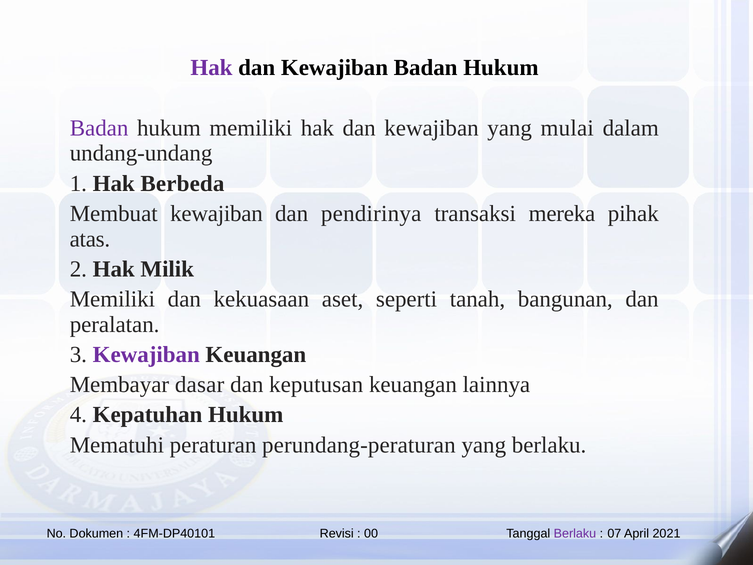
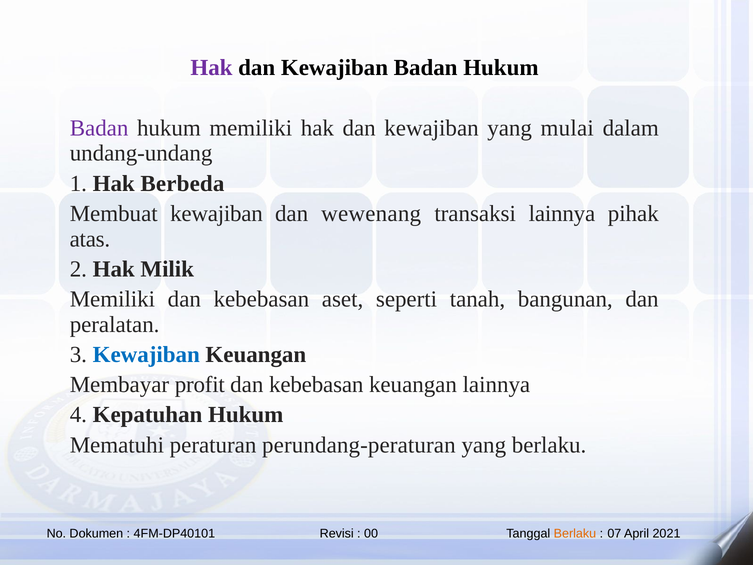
pendirinya: pendirinya -> wewenang
transaksi mereka: mereka -> lainnya
Memiliki dan kekuasaan: kekuasaan -> kebebasan
Kewajiban at (146, 355) colour: purple -> blue
dasar: dasar -> profit
keputusan at (316, 385): keputusan -> kebebasan
Berlaku at (575, 533) colour: purple -> orange
